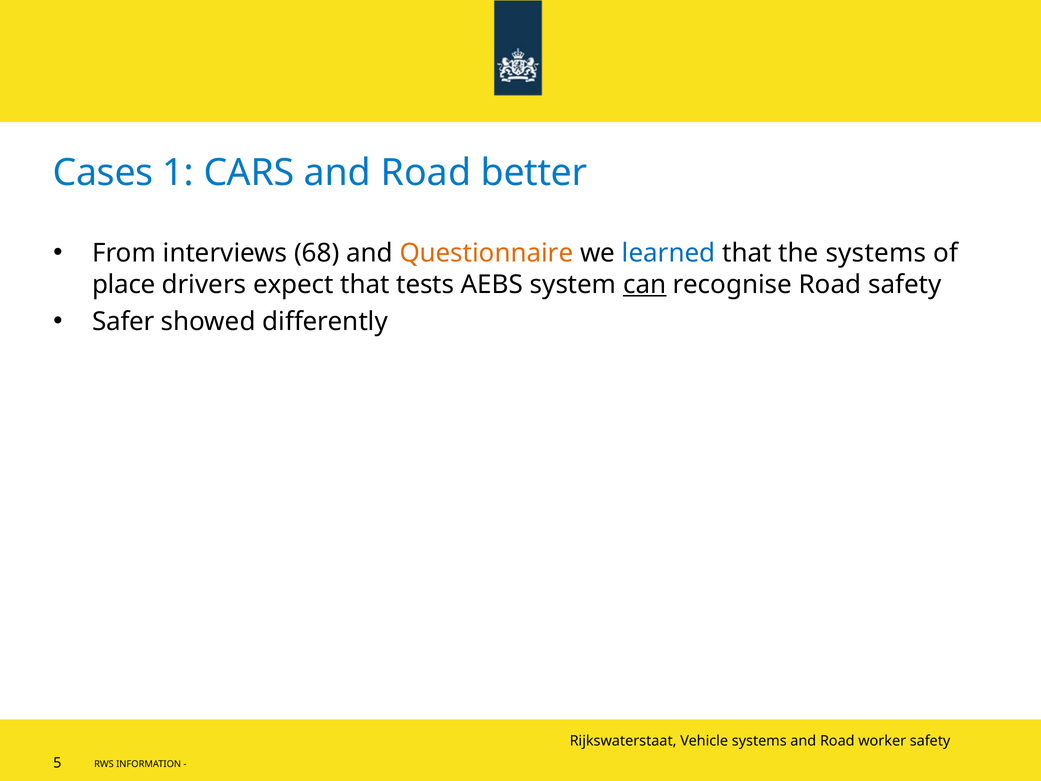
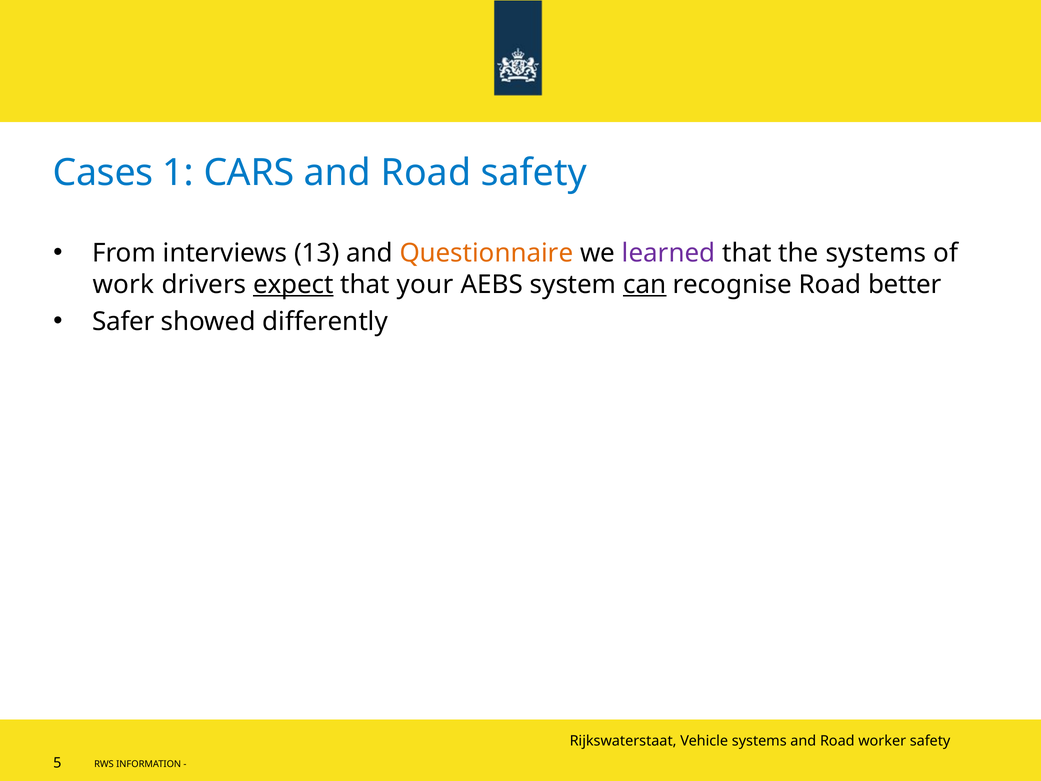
Road better: better -> safety
68: 68 -> 13
learned colour: blue -> purple
place: place -> work
expect underline: none -> present
tests: tests -> your
Road safety: safety -> better
